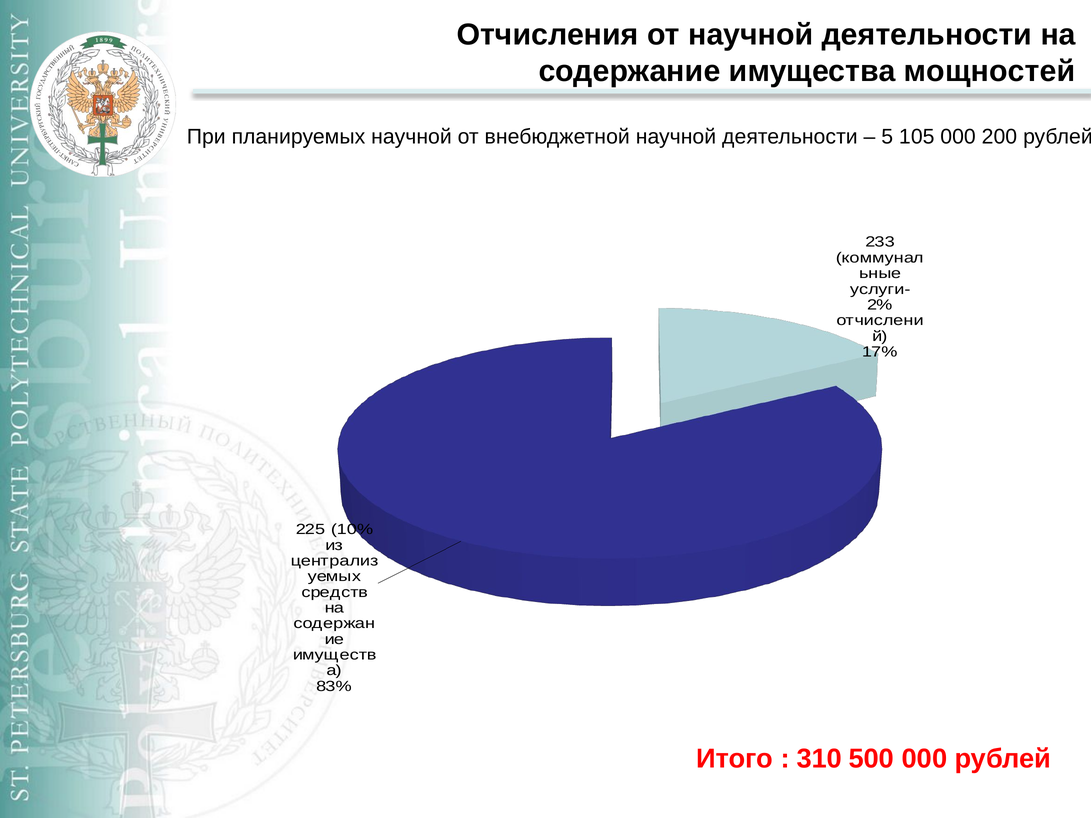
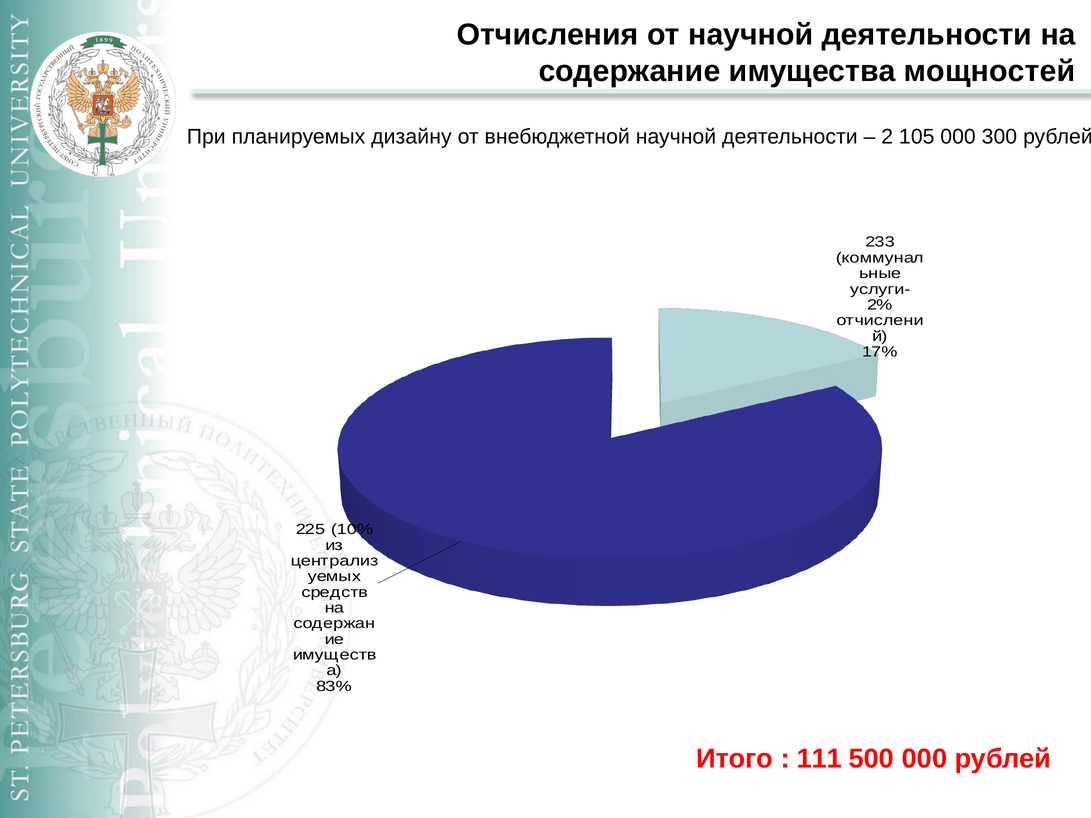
планируемых научной: научной -> дизайну
5: 5 -> 2
200: 200 -> 300
310: 310 -> 111
